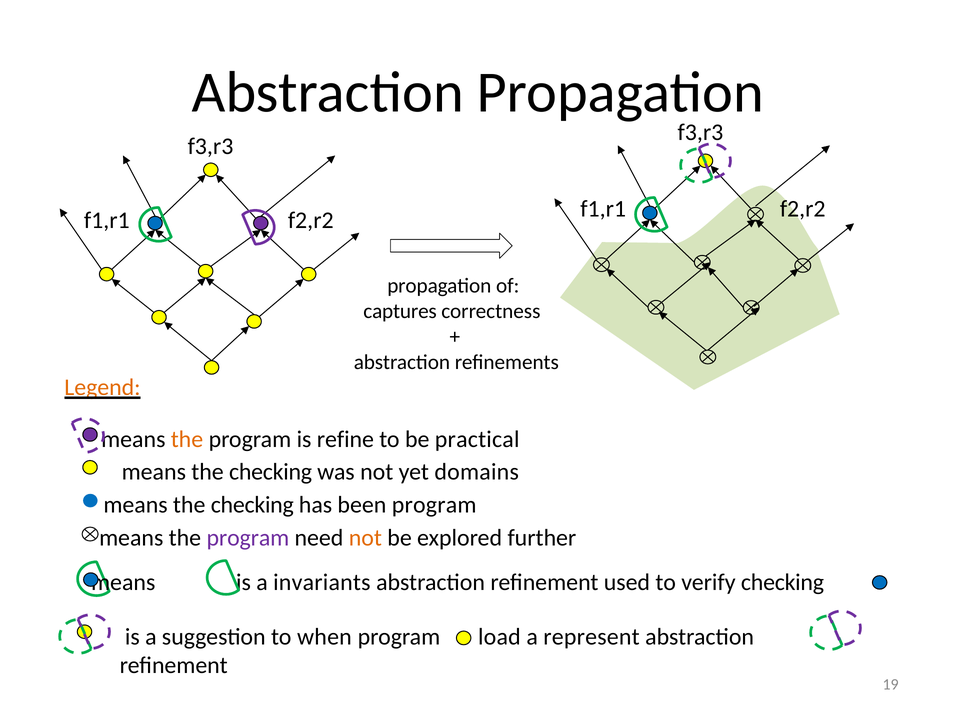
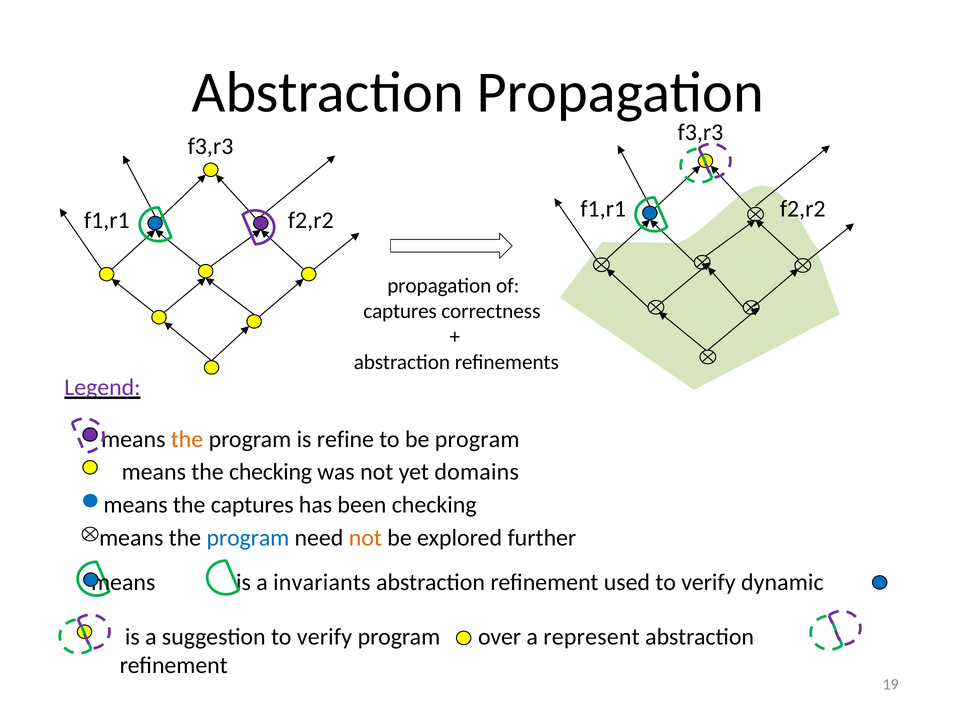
Legend colour: orange -> purple
be practical: practical -> program
checking at (252, 505): checking -> captures
been program: program -> checking
program at (248, 538) colour: purple -> blue
verify checking: checking -> dynamic
suggestion to when: when -> verify
load: load -> over
